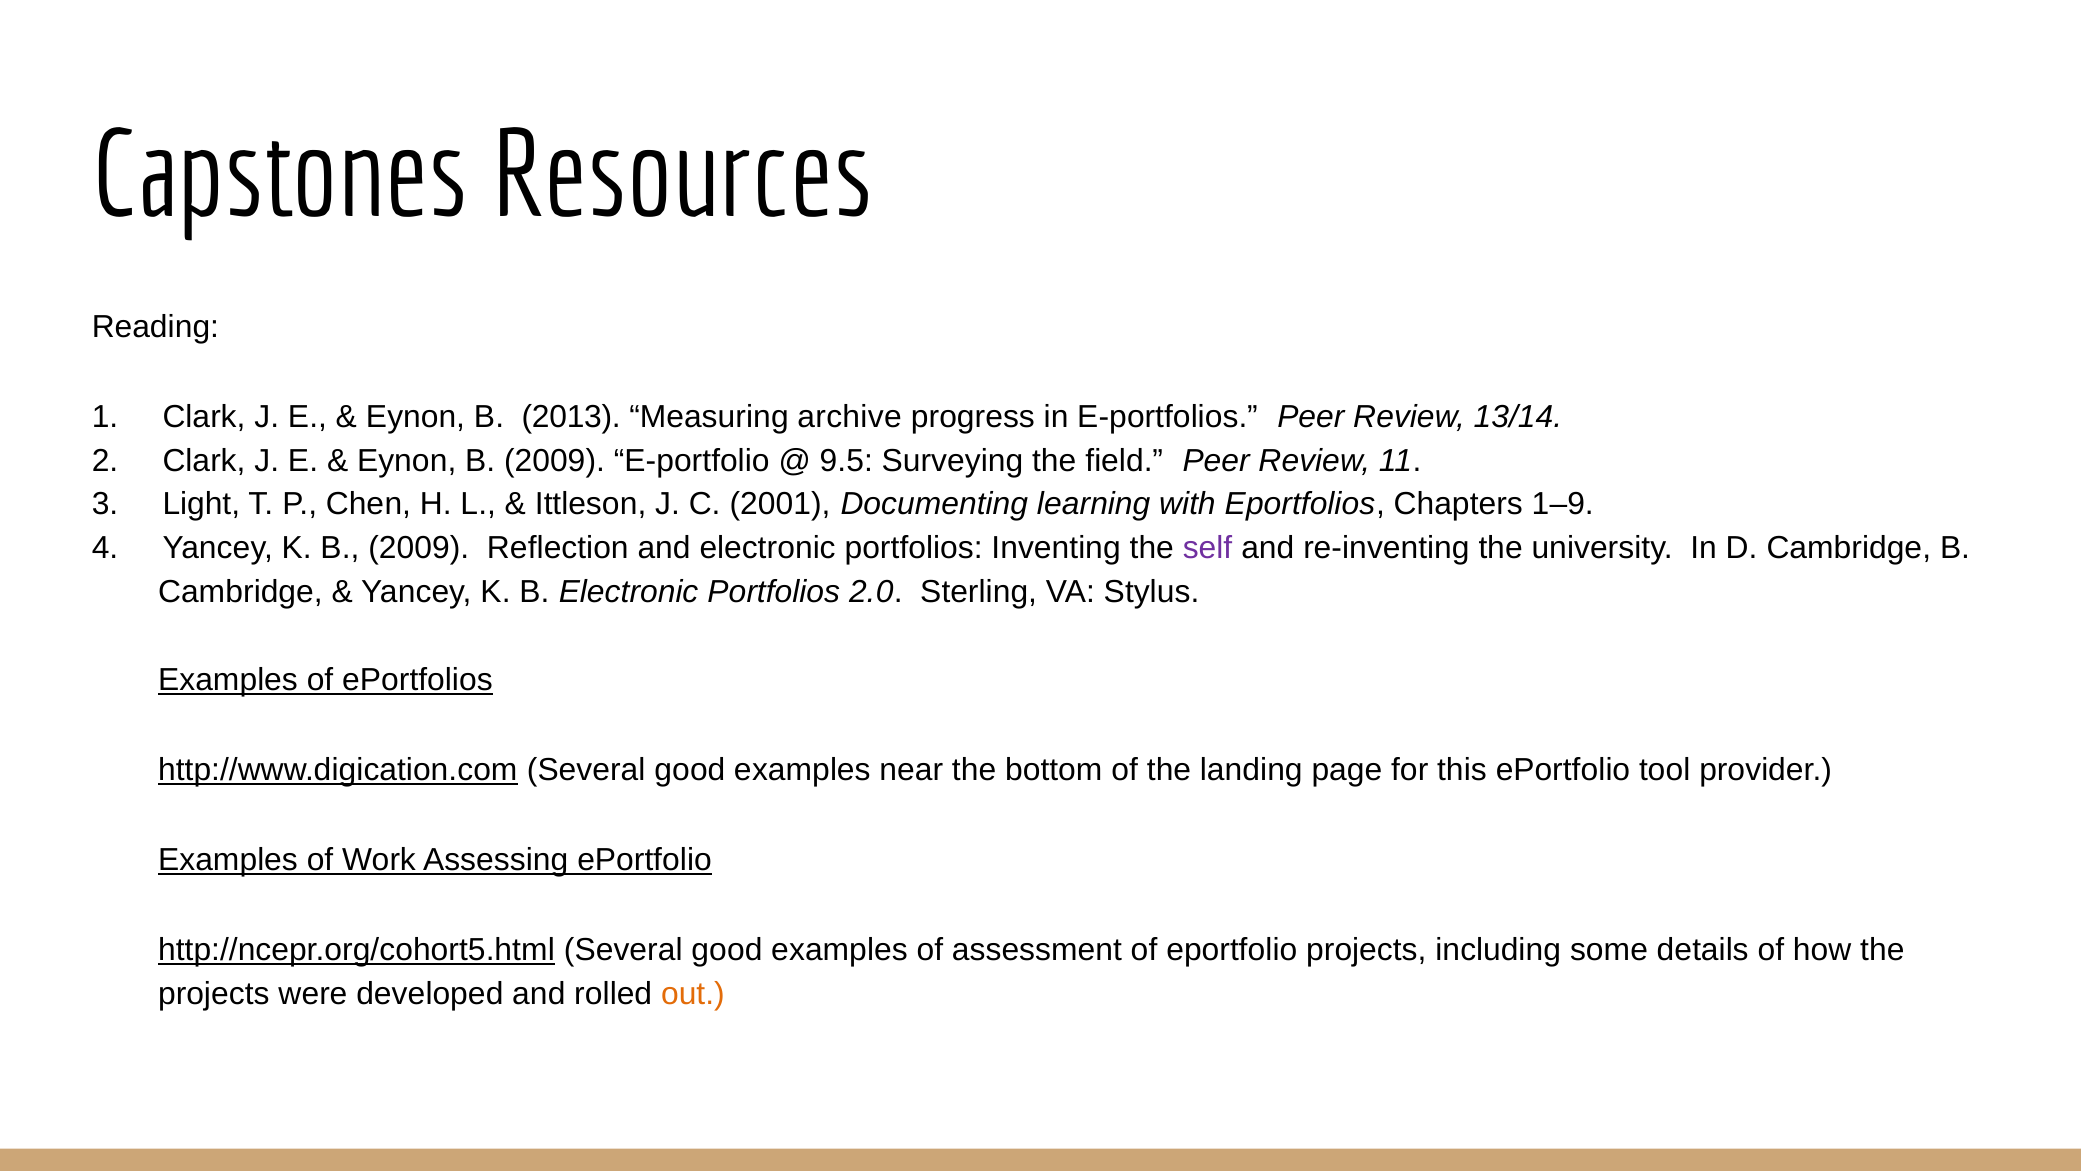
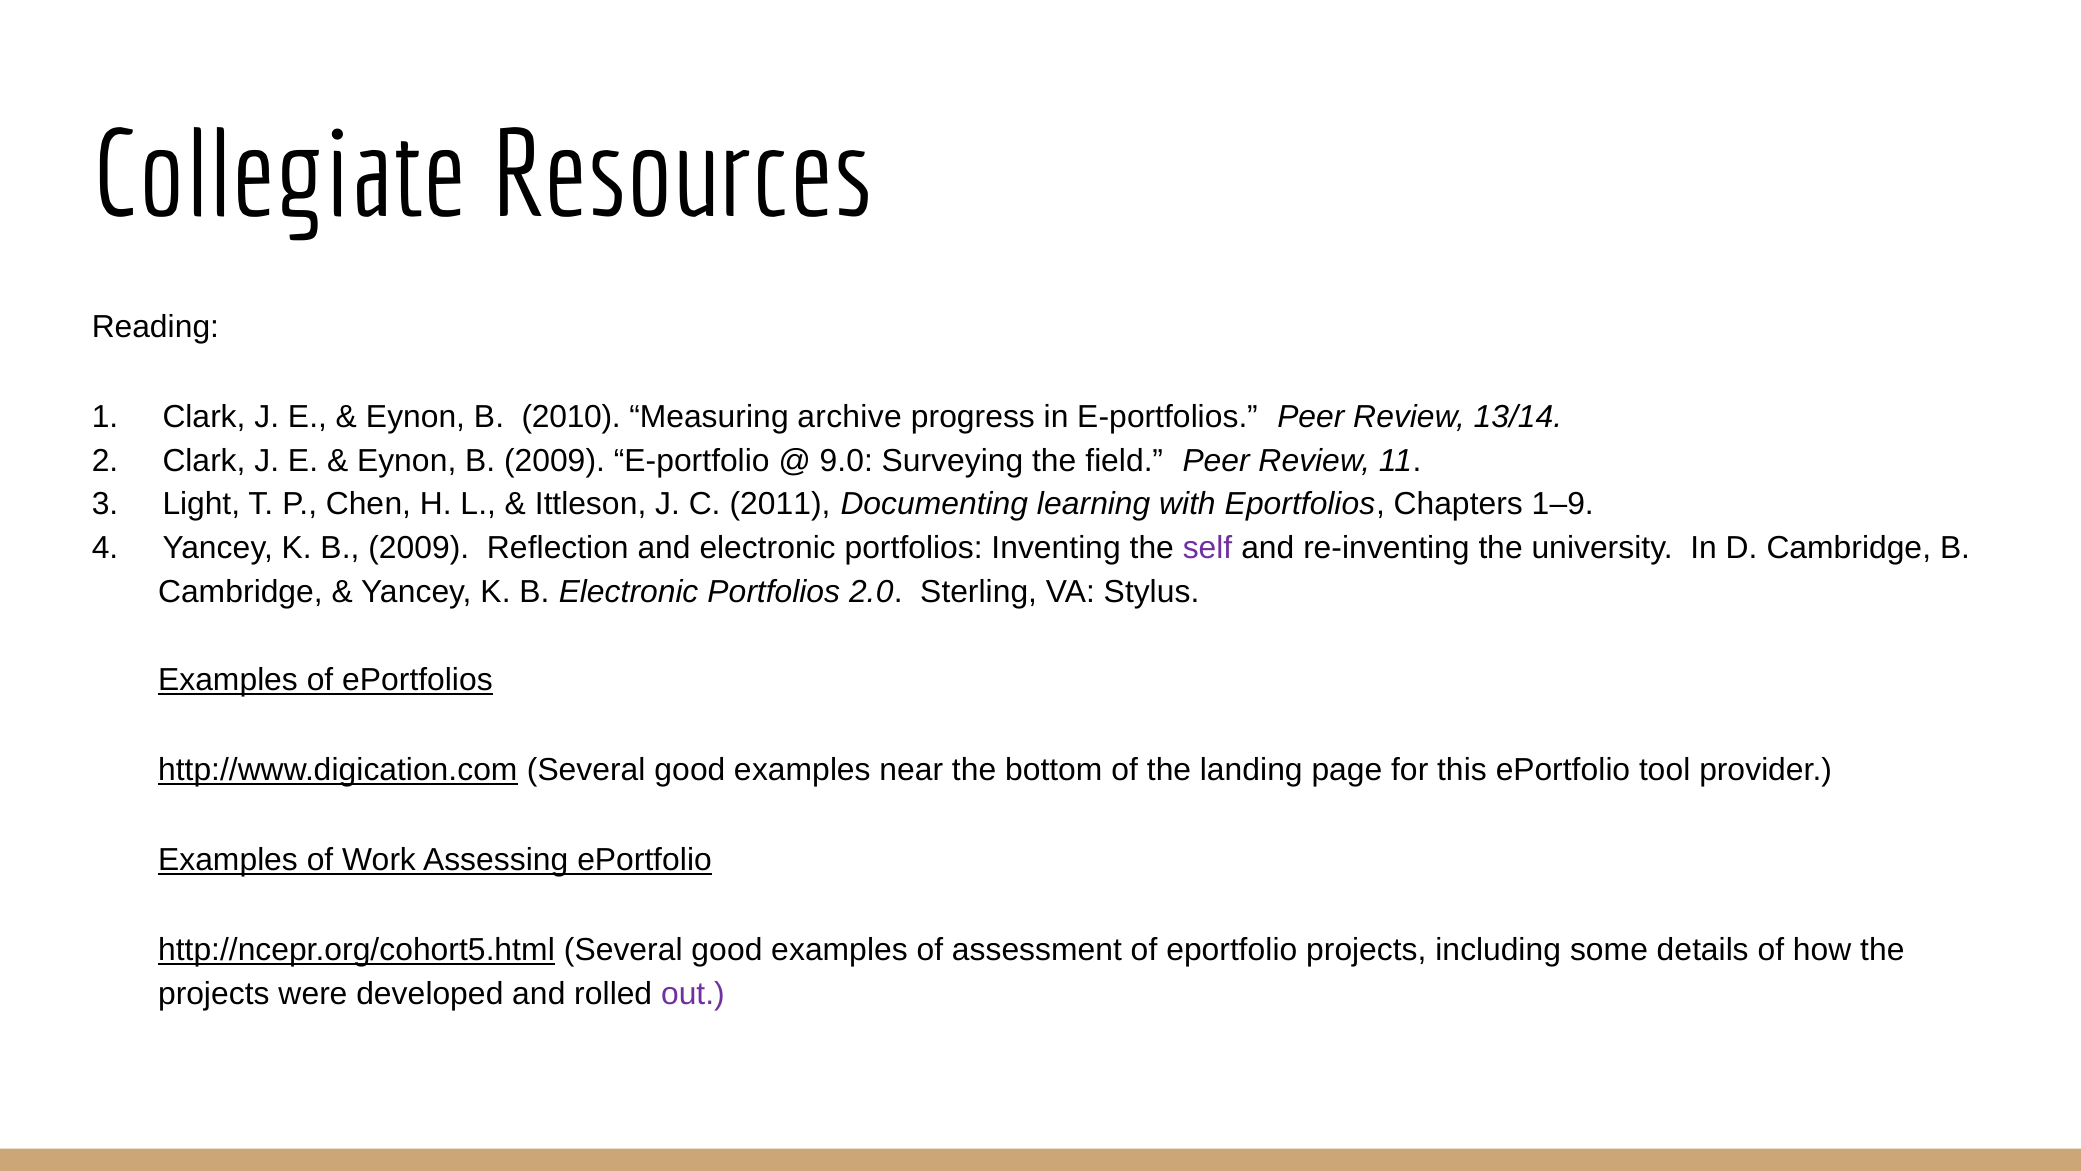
Capstones: Capstones -> Collegiate
2013: 2013 -> 2010
9.5: 9.5 -> 9.0
2001: 2001 -> 2011
out colour: orange -> purple
